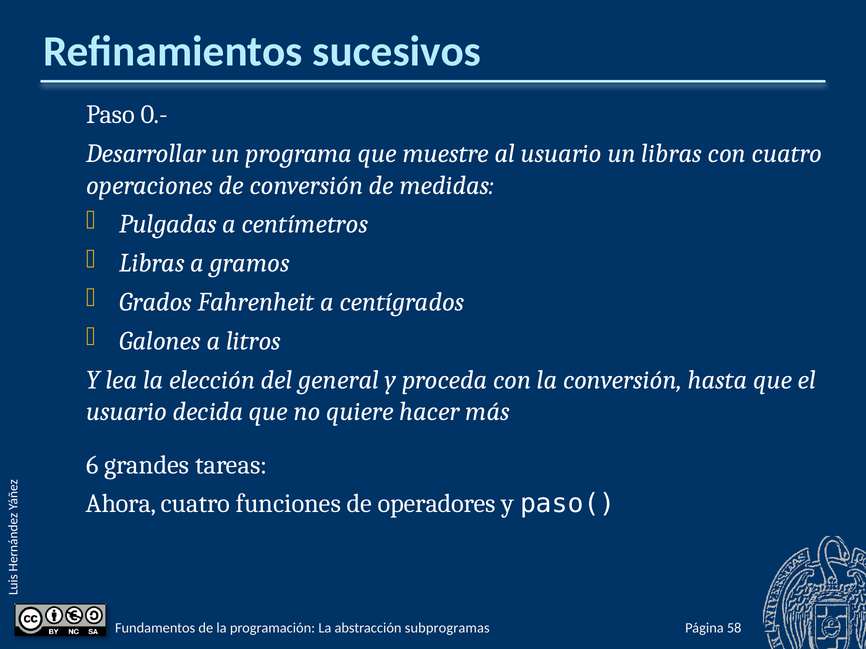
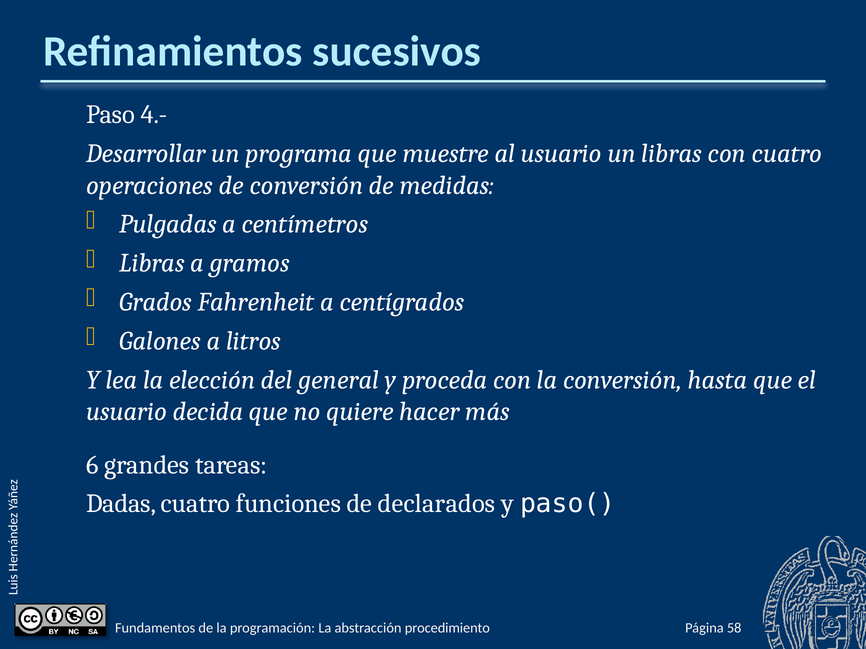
0.-: 0.- -> 4.-
Ahora: Ahora -> Dadas
operadores: operadores -> declarados
subprogramas: subprogramas -> procedimiento
